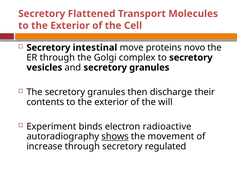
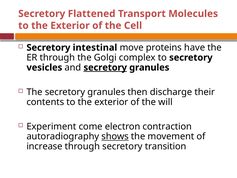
novo: novo -> have
secretory at (105, 67) underline: none -> present
binds: binds -> come
radioactive: radioactive -> contraction
regulated: regulated -> transition
